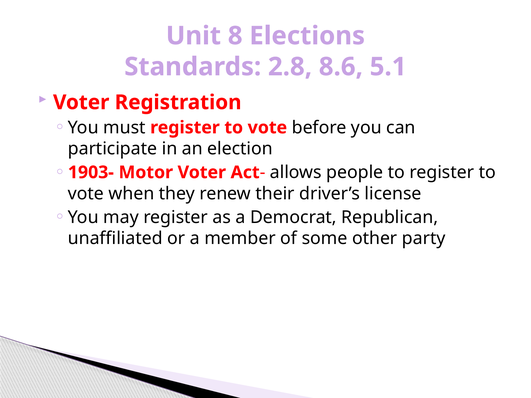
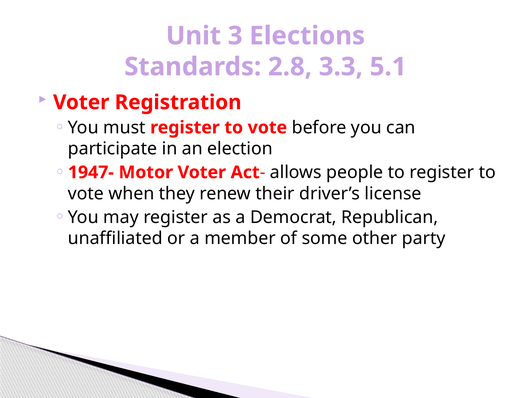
8: 8 -> 3
8.6: 8.6 -> 3.3
1903-: 1903- -> 1947-
